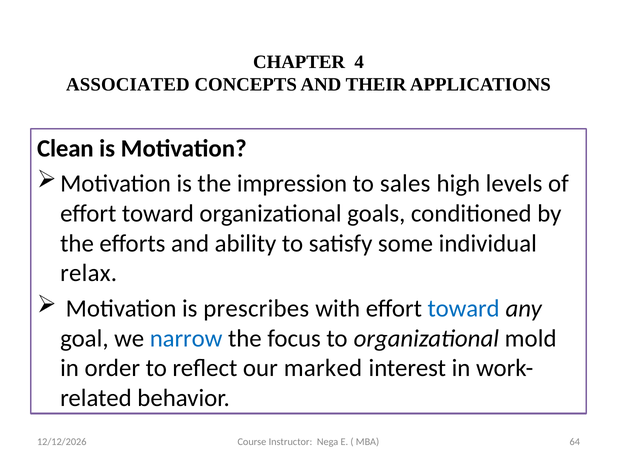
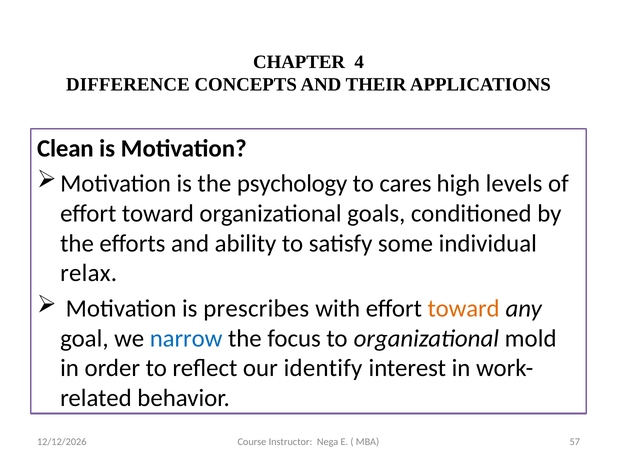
ASSOCIATED: ASSOCIATED -> DIFFERENCE
impression: impression -> psychology
sales: sales -> cares
toward at (464, 308) colour: blue -> orange
marked: marked -> identify
64: 64 -> 57
